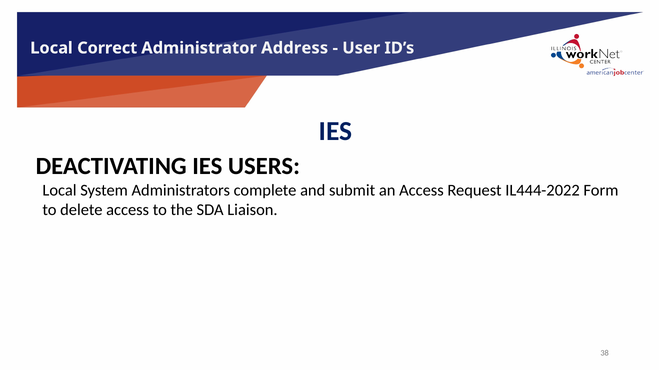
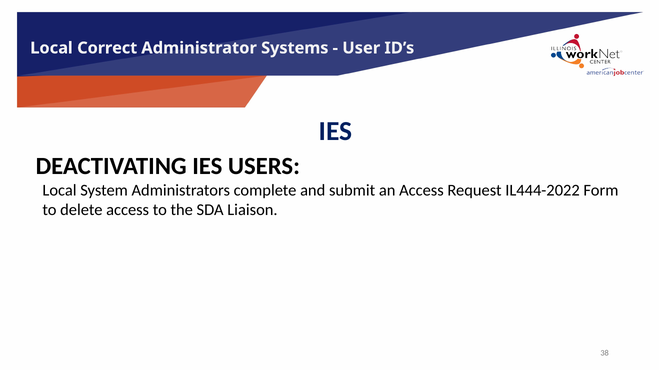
Address: Address -> Systems
